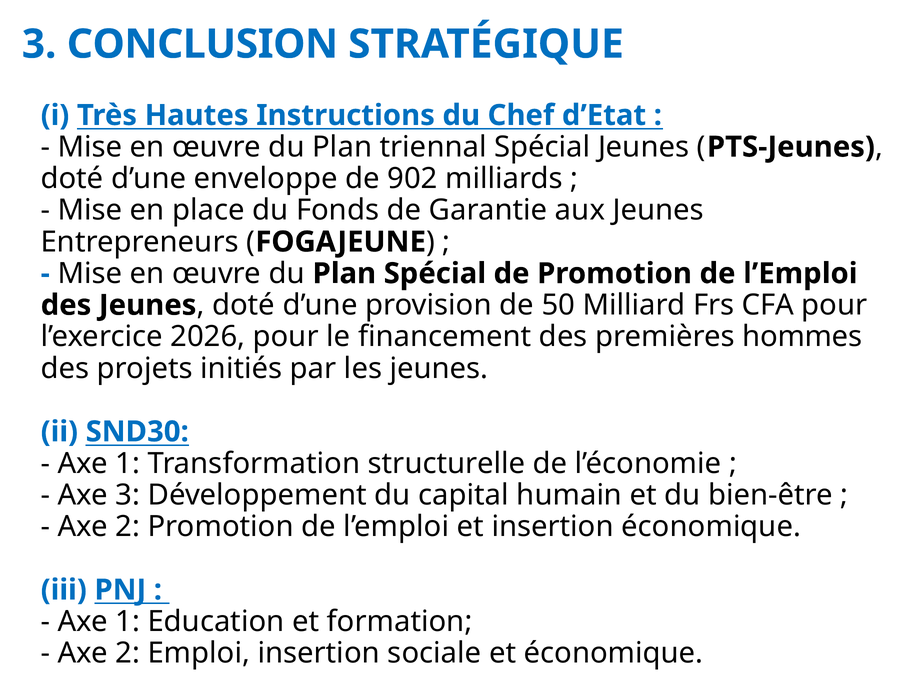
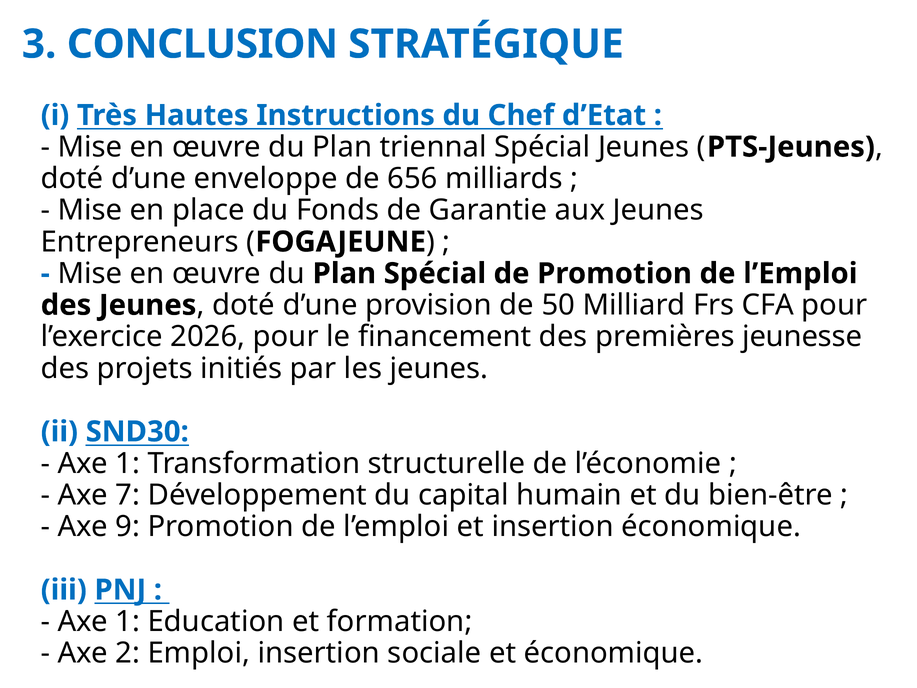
902: 902 -> 656
hommes: hommes -> jeunesse
Axe 3: 3 -> 7
2 at (128, 526): 2 -> 9
